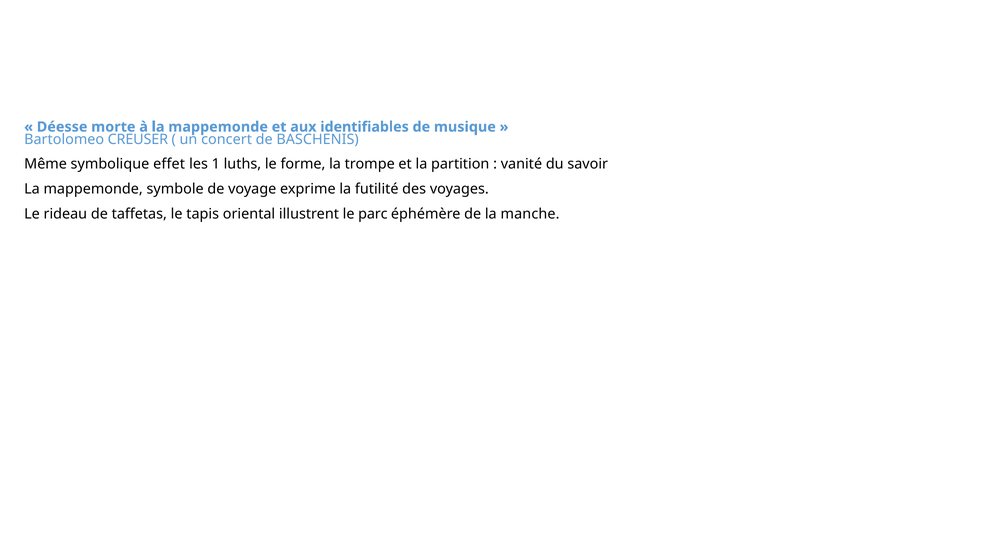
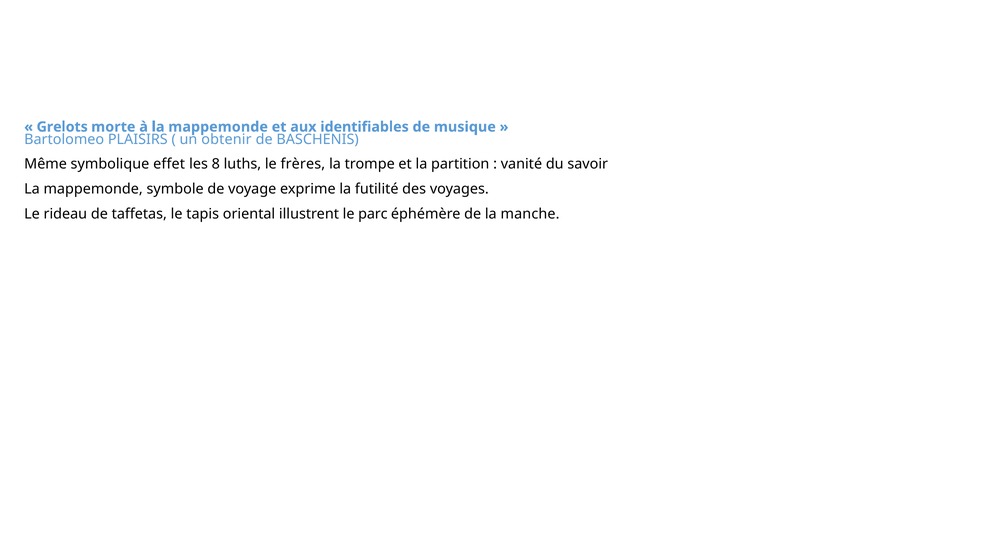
Déesse: Déesse -> Grelots
CREUSER: CREUSER -> PLAISIRS
concert: concert -> obtenir
1: 1 -> 8
forme: forme -> frères
